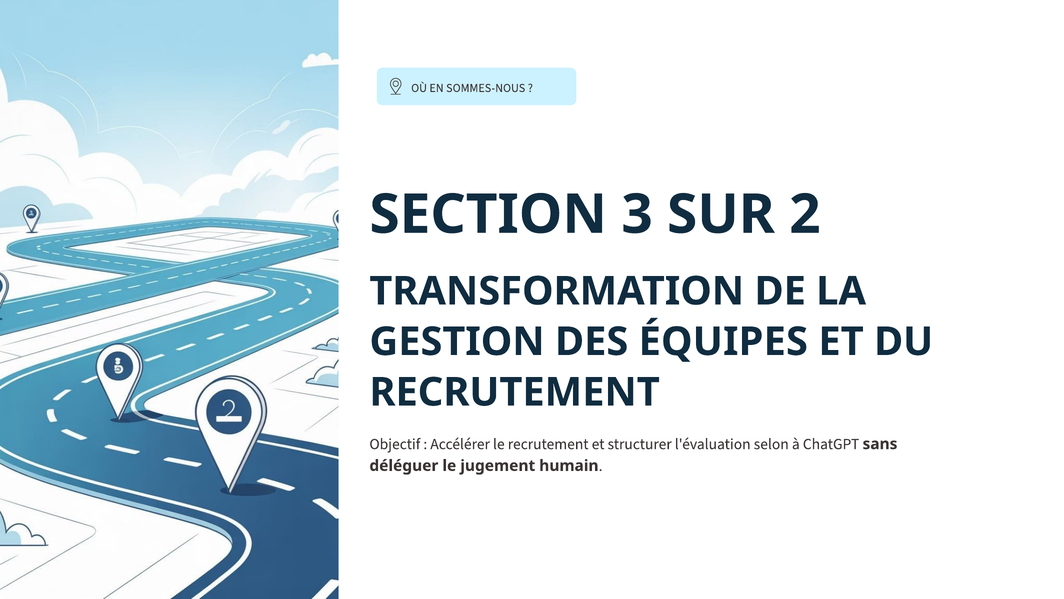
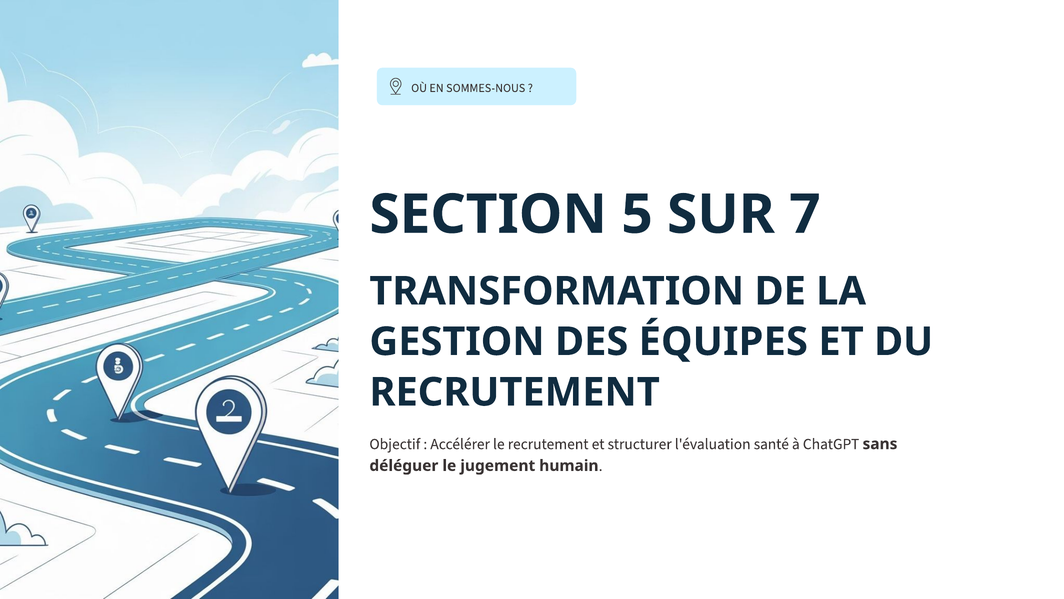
3: 3 -> 5
2: 2 -> 7
selon: selon -> santé
